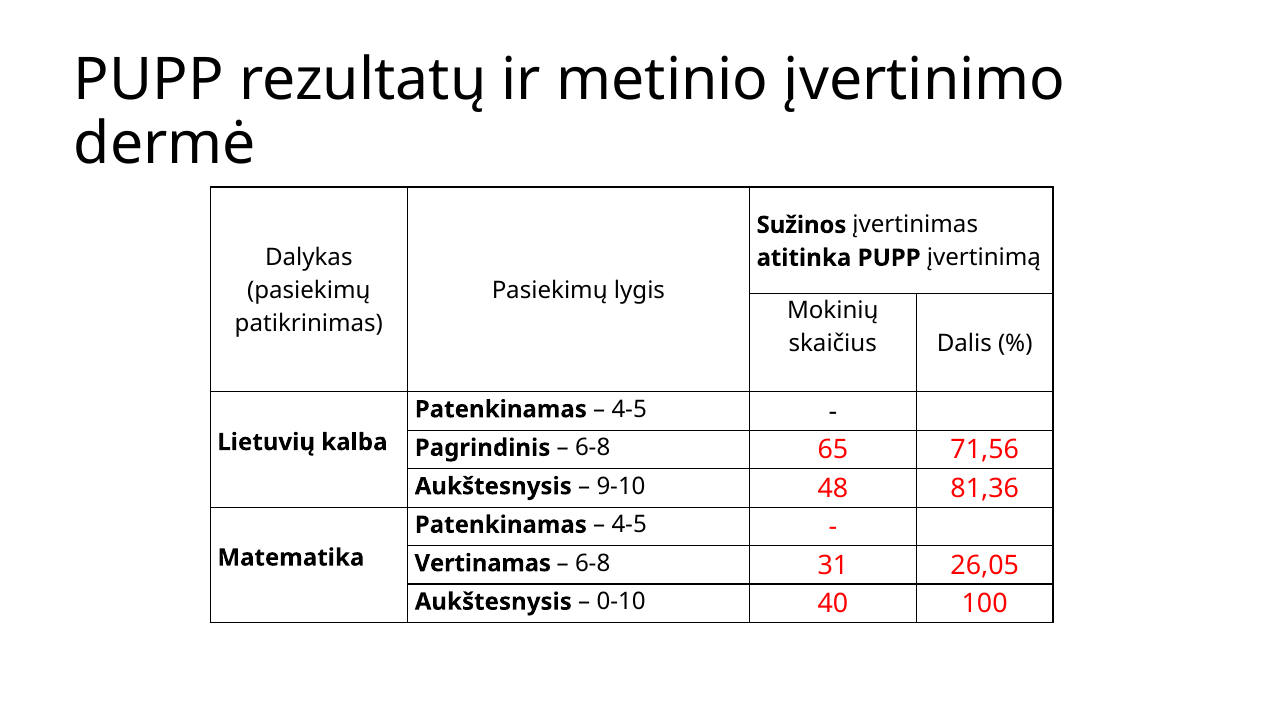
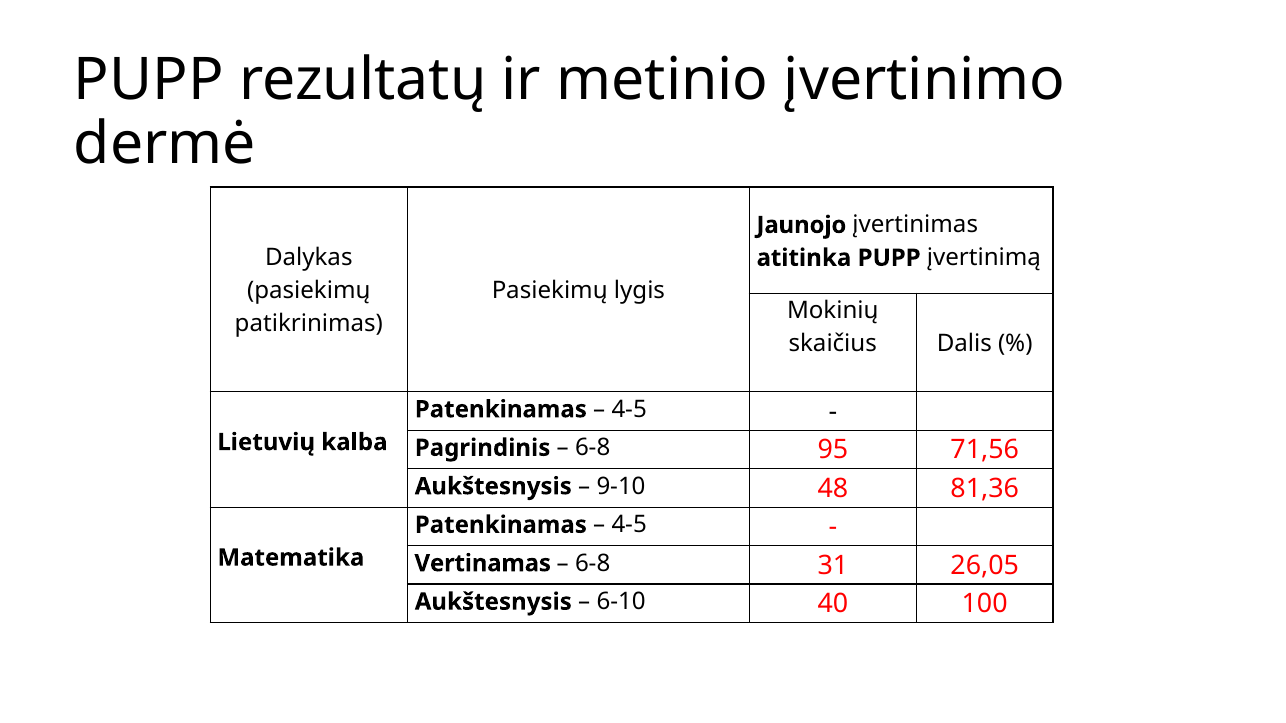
Sužinos: Sužinos -> Jaunojo
65: 65 -> 95
0-10: 0-10 -> 6-10
